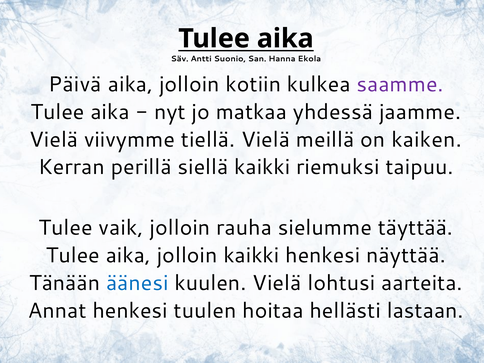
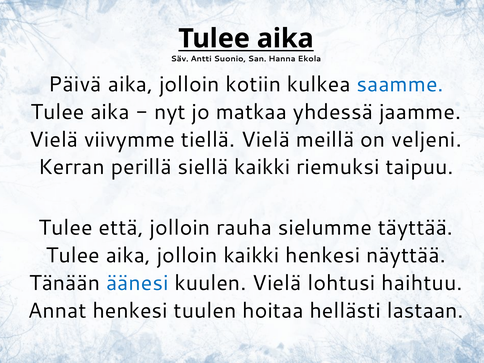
saamme colour: purple -> blue
kaiken: kaiken -> veljeni
vaik: vaik -> että
aarteita: aarteita -> haihtuu
